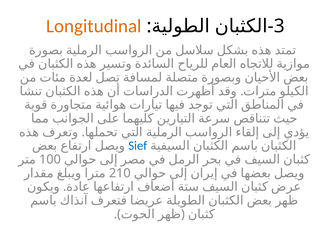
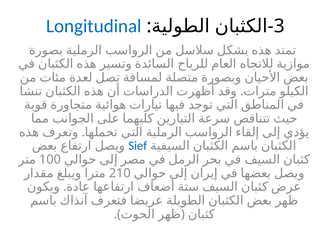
Longitudinal colour: orange -> blue
